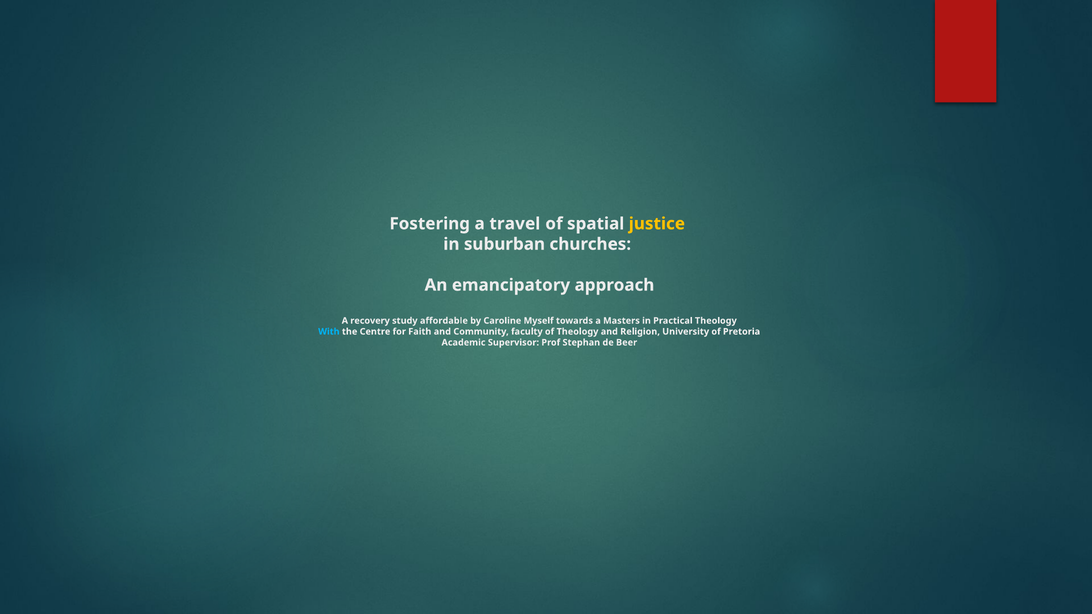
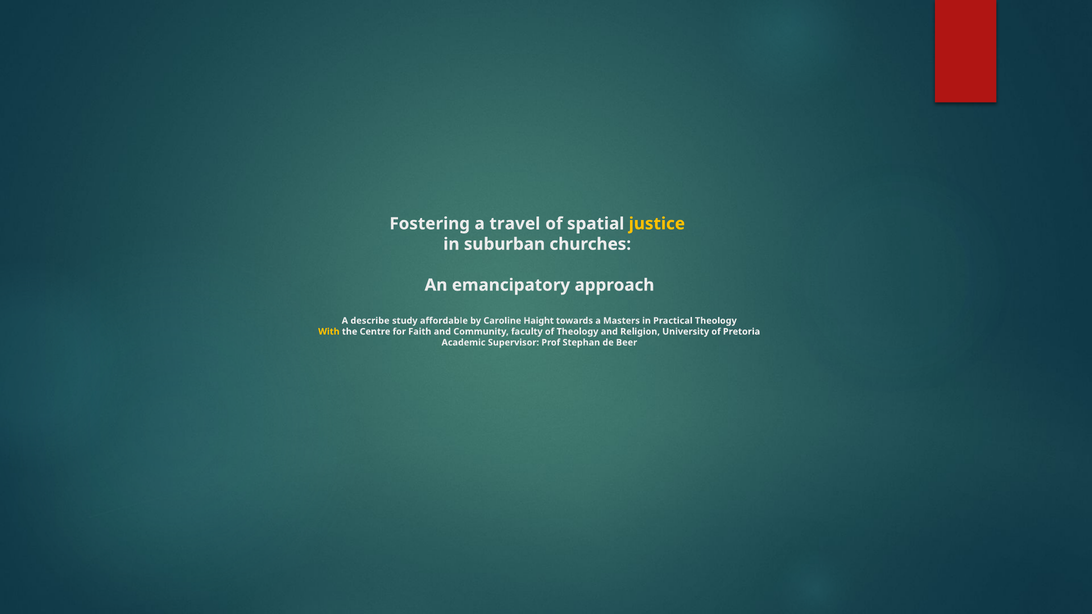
recovery: recovery -> describe
Myself: Myself -> Haight
With colour: light blue -> yellow
